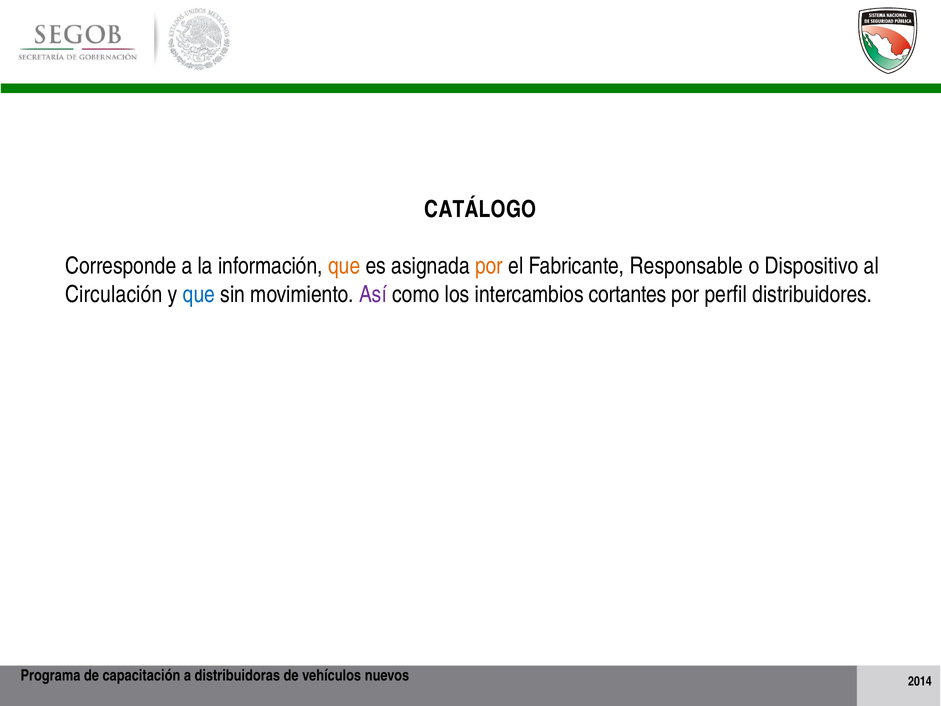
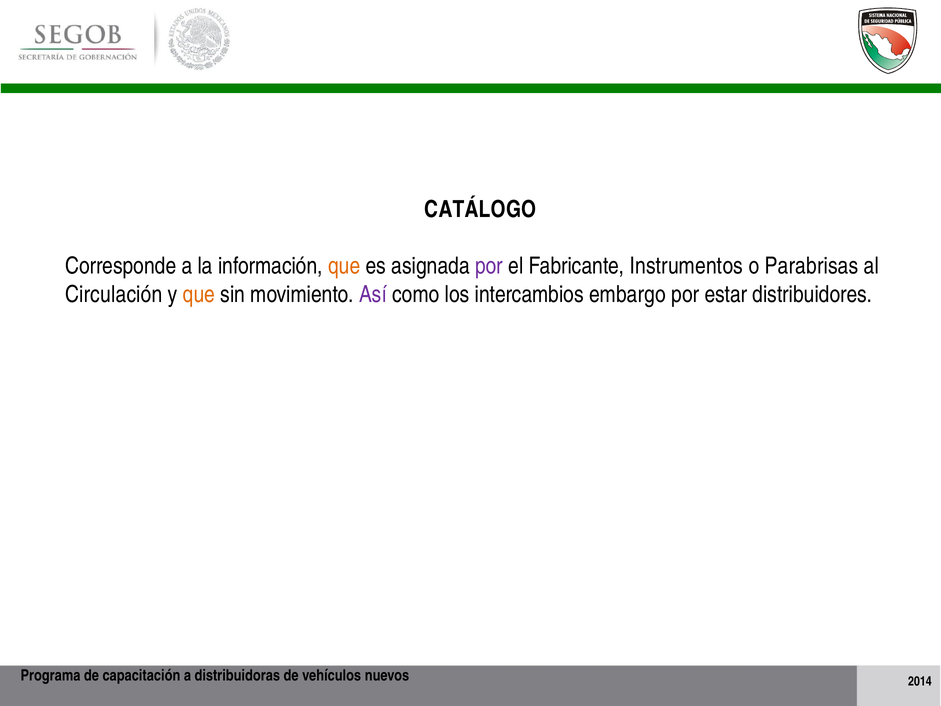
por at (489, 266) colour: orange -> purple
Responsable: Responsable -> Instrumentos
Dispositivo: Dispositivo -> Parabrisas
que at (199, 294) colour: blue -> orange
cortantes: cortantes -> embargo
perfil: perfil -> estar
